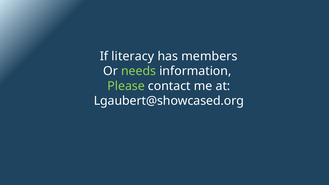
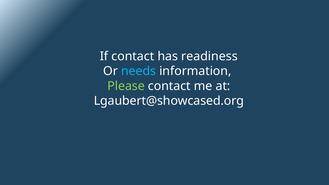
If literacy: literacy -> contact
members: members -> readiness
needs colour: light green -> light blue
